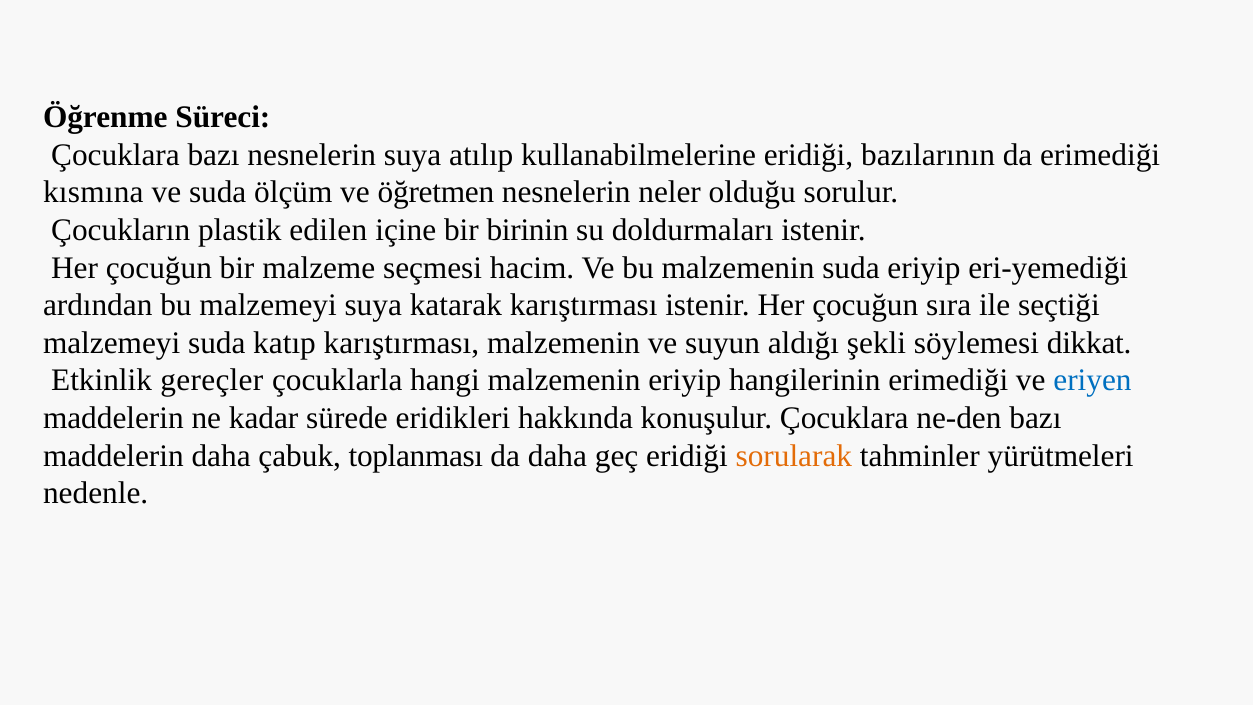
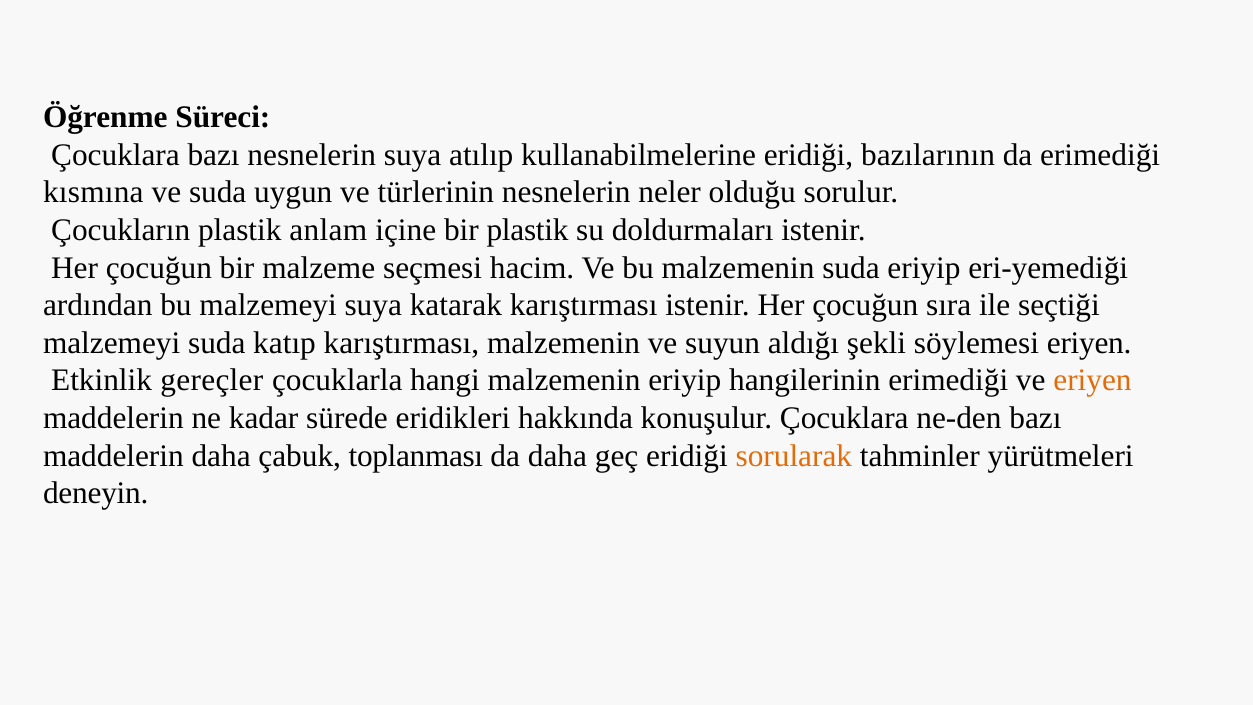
ölçüm: ölçüm -> uygun
öğretmen: öğretmen -> türlerinin
edilen: edilen -> anlam
bir birinin: birinin -> plastik
söylemesi dikkat: dikkat -> eriyen
eriyen at (1092, 381) colour: blue -> orange
nedenle: nedenle -> deneyin
